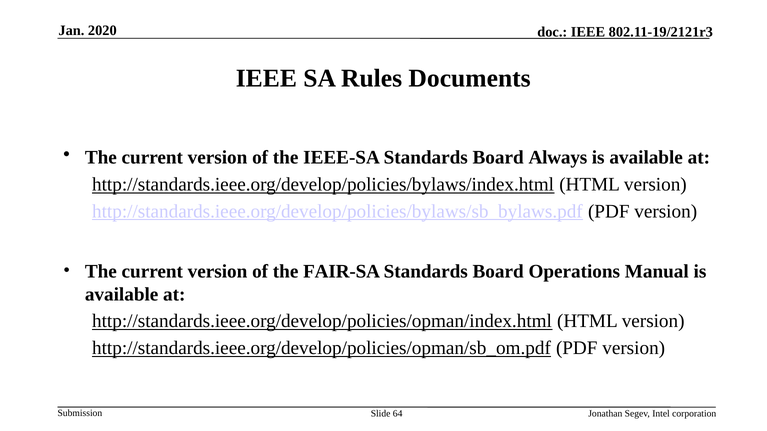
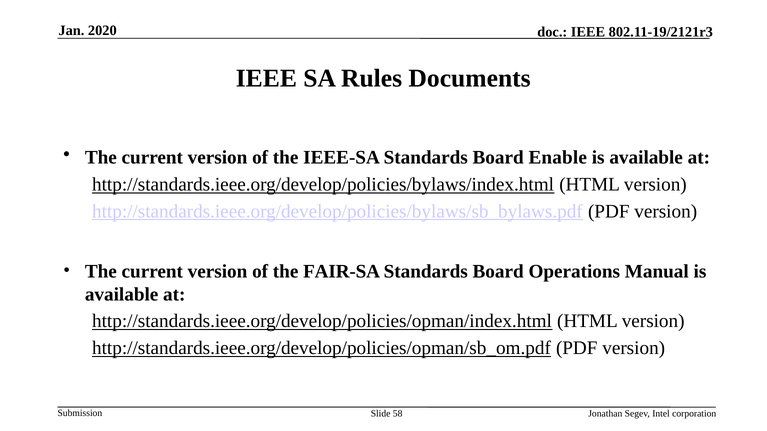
Always: Always -> Enable
64: 64 -> 58
